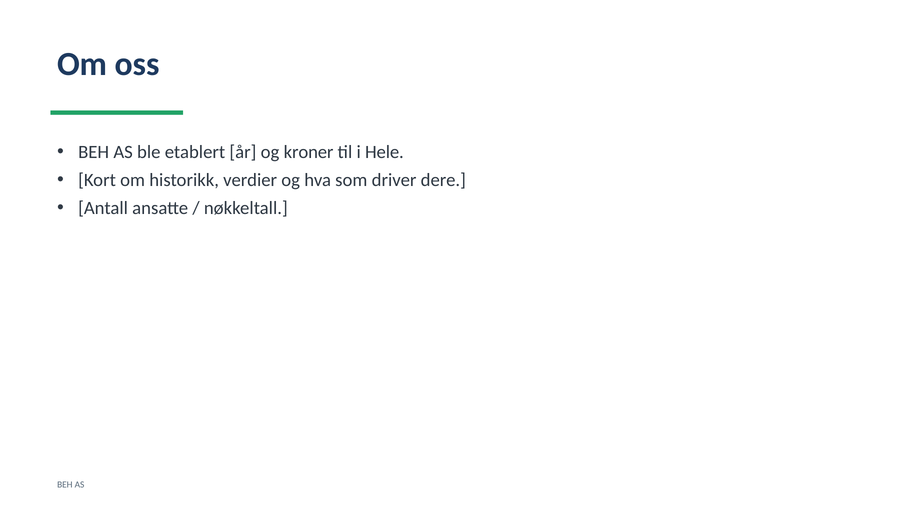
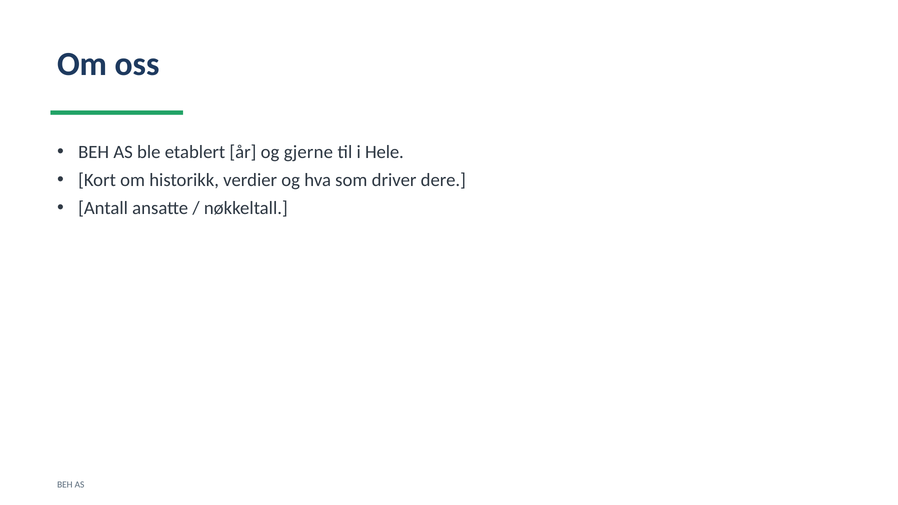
kroner: kroner -> gjerne
